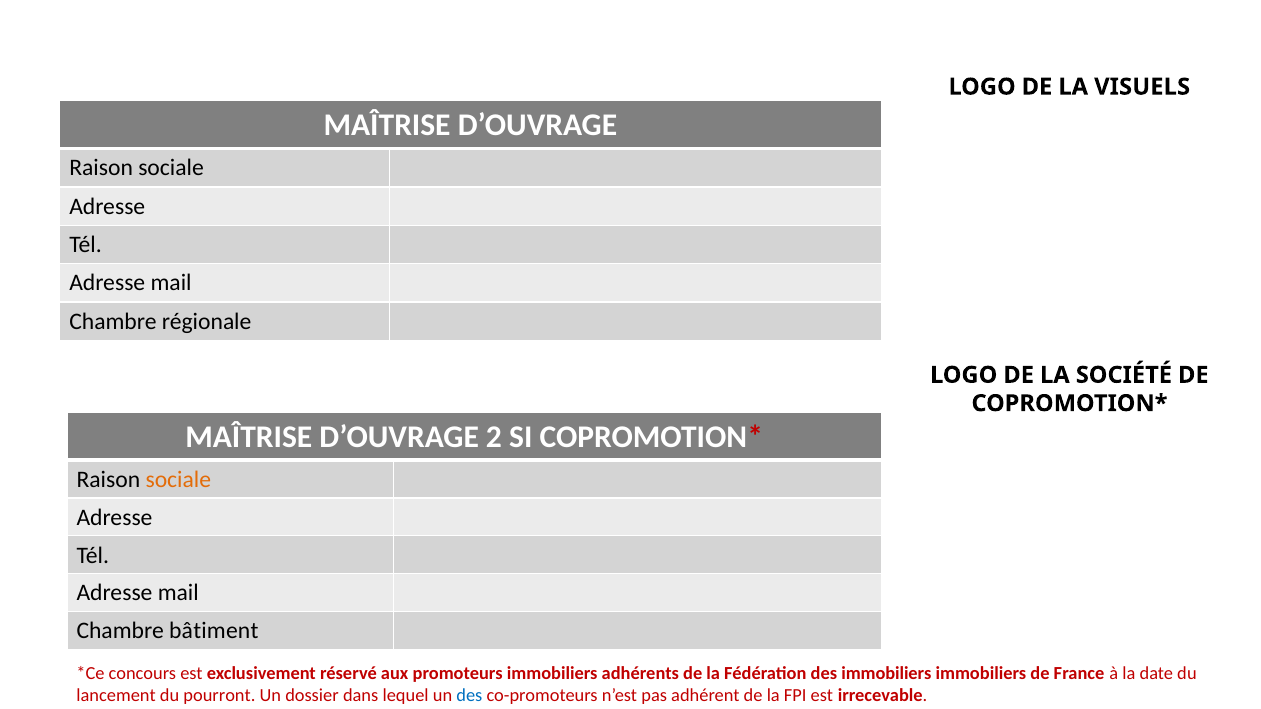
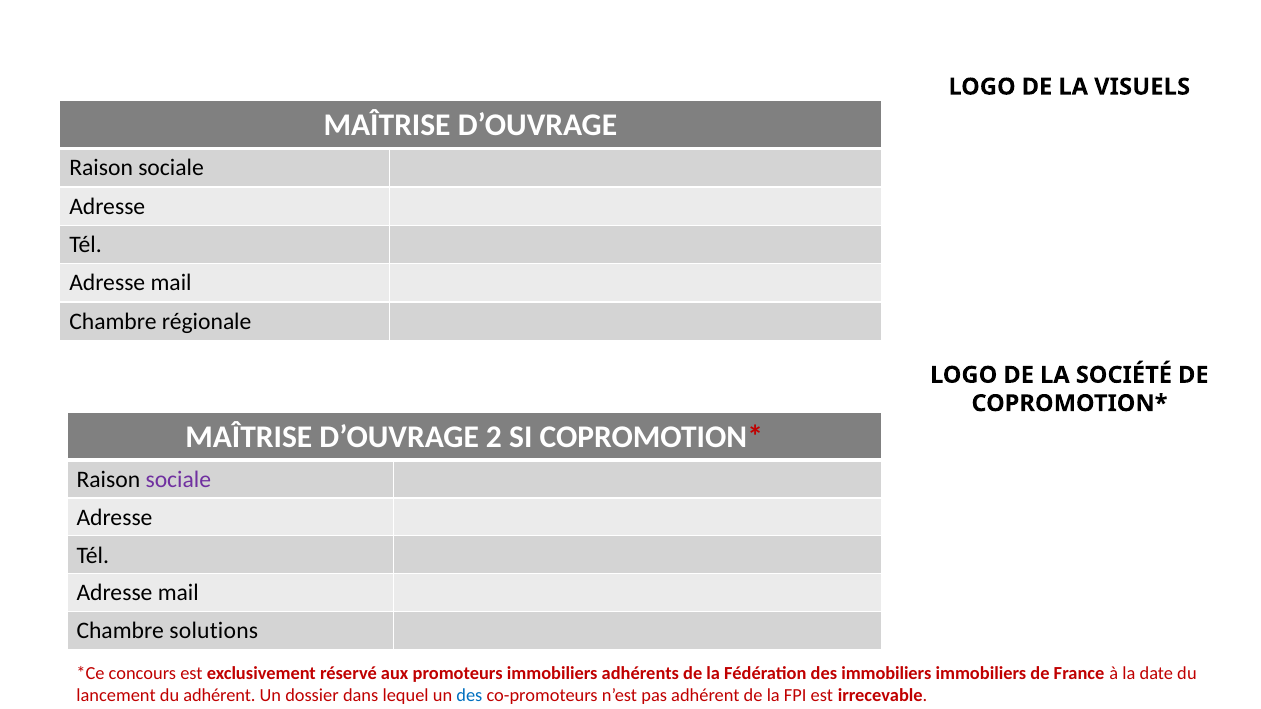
sociale at (178, 480) colour: orange -> purple
bâtiment: bâtiment -> solutions
du pourront: pourront -> adhérent
